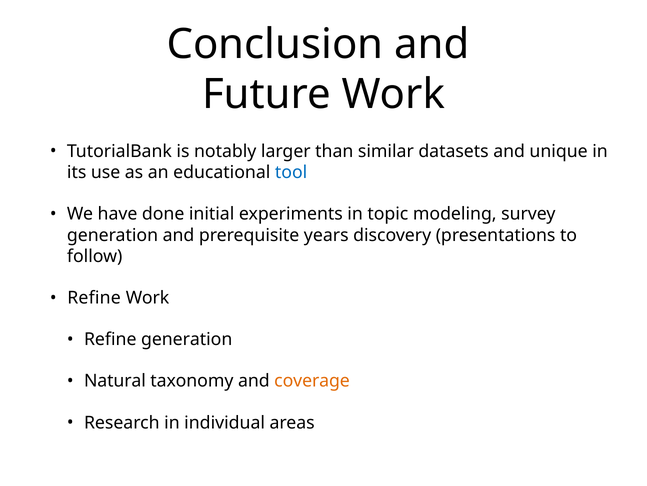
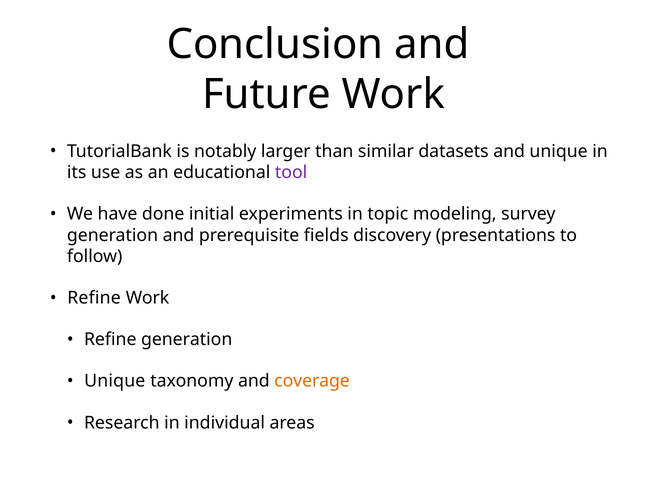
tool colour: blue -> purple
years: years -> fields
Natural at (115, 381): Natural -> Unique
